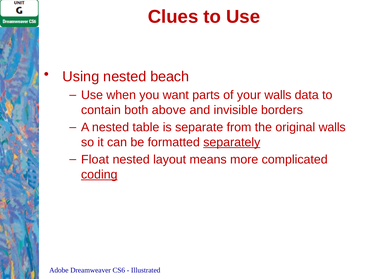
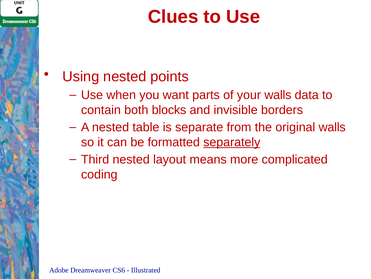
beach: beach -> points
above: above -> blocks
Float: Float -> Third
coding underline: present -> none
